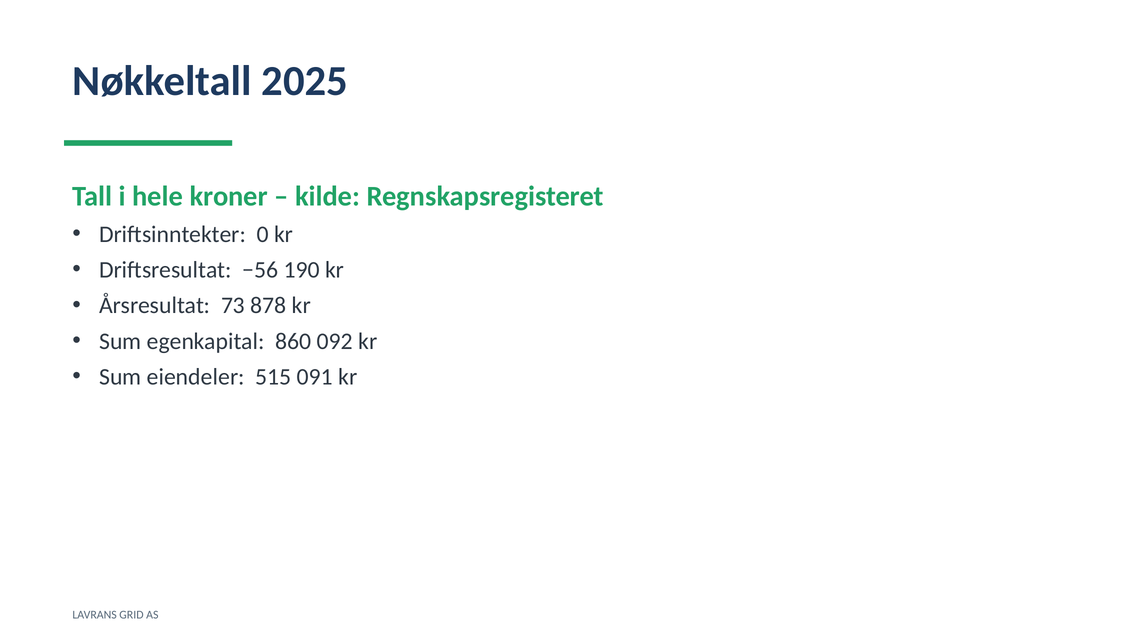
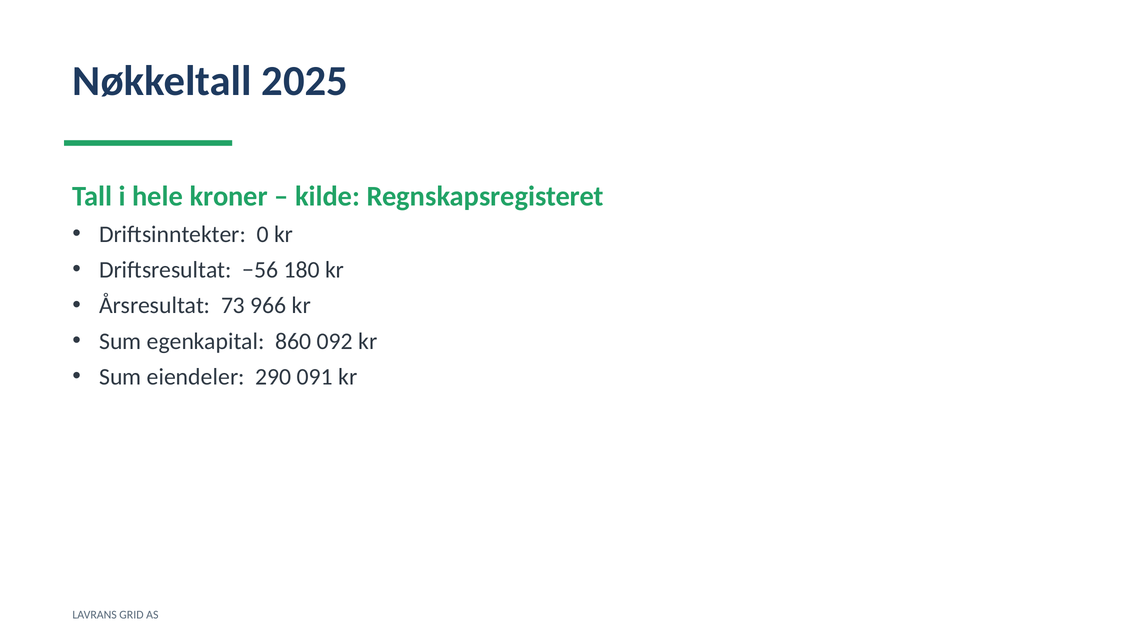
190: 190 -> 180
878: 878 -> 966
515: 515 -> 290
